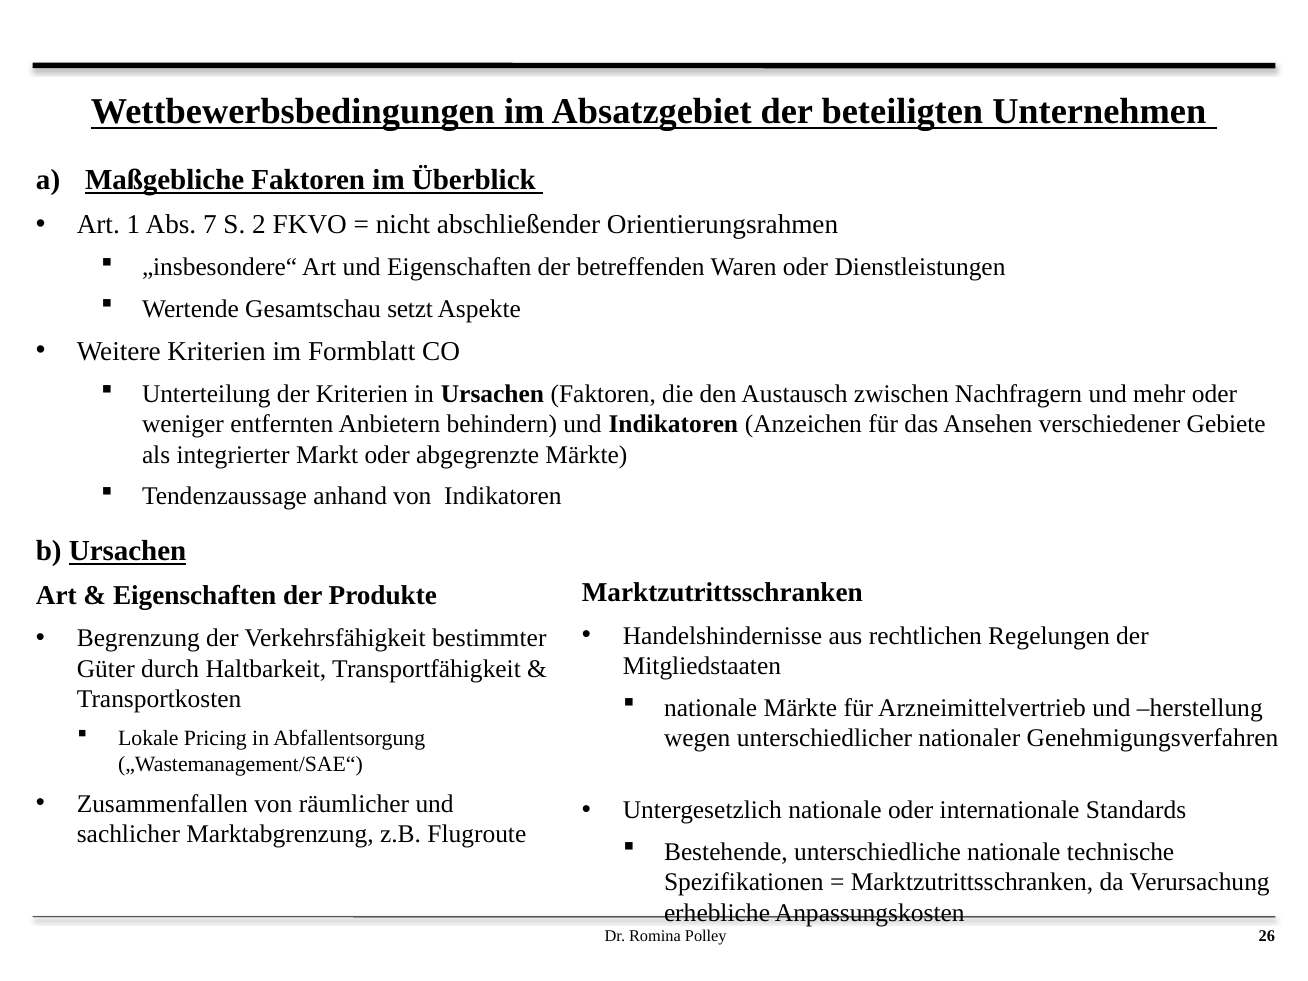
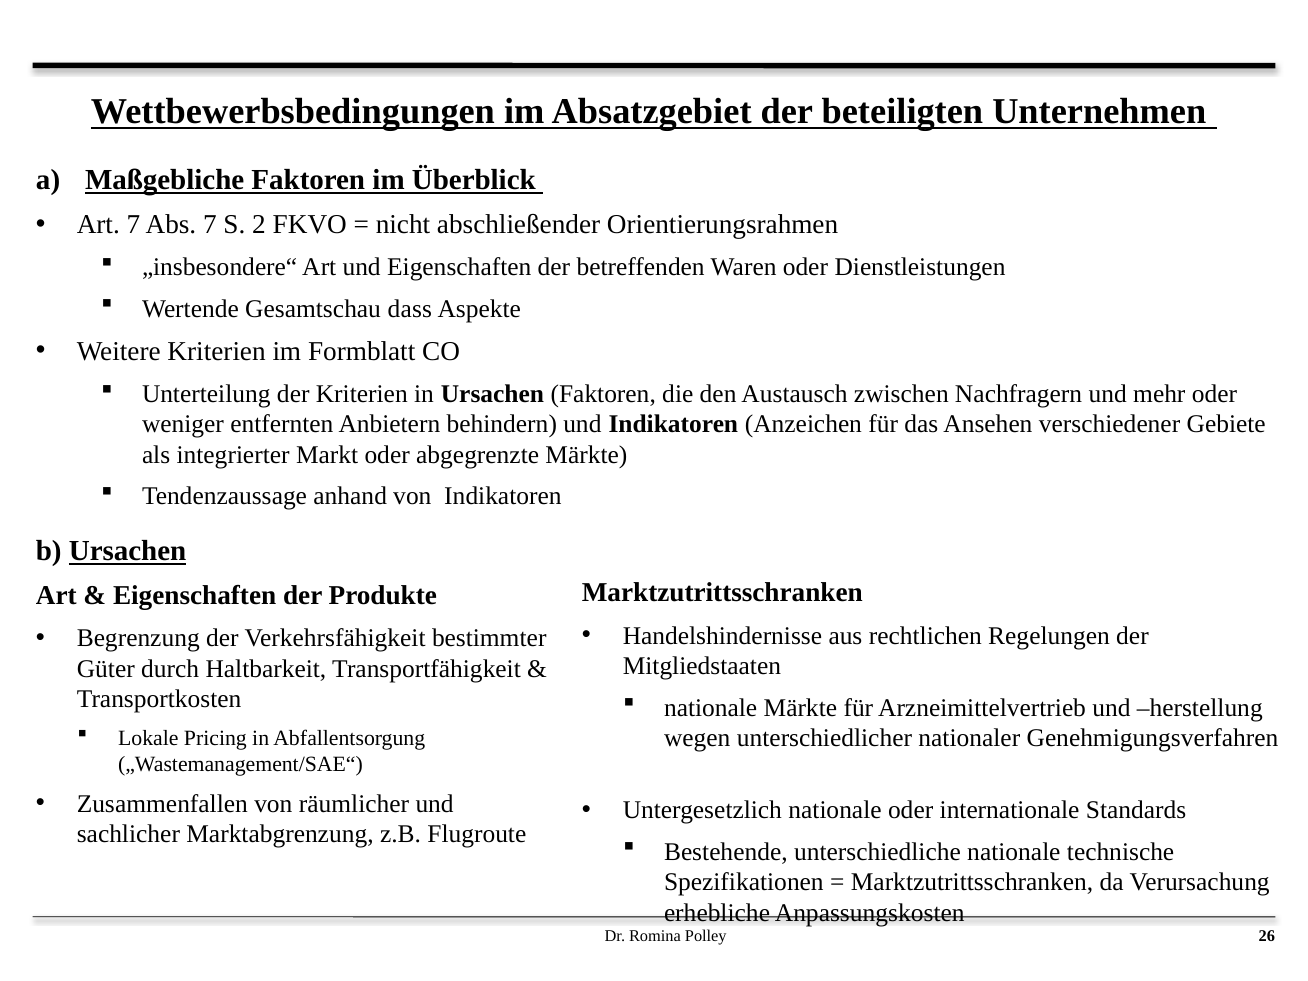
Art 1: 1 -> 7
setzt: setzt -> dass
